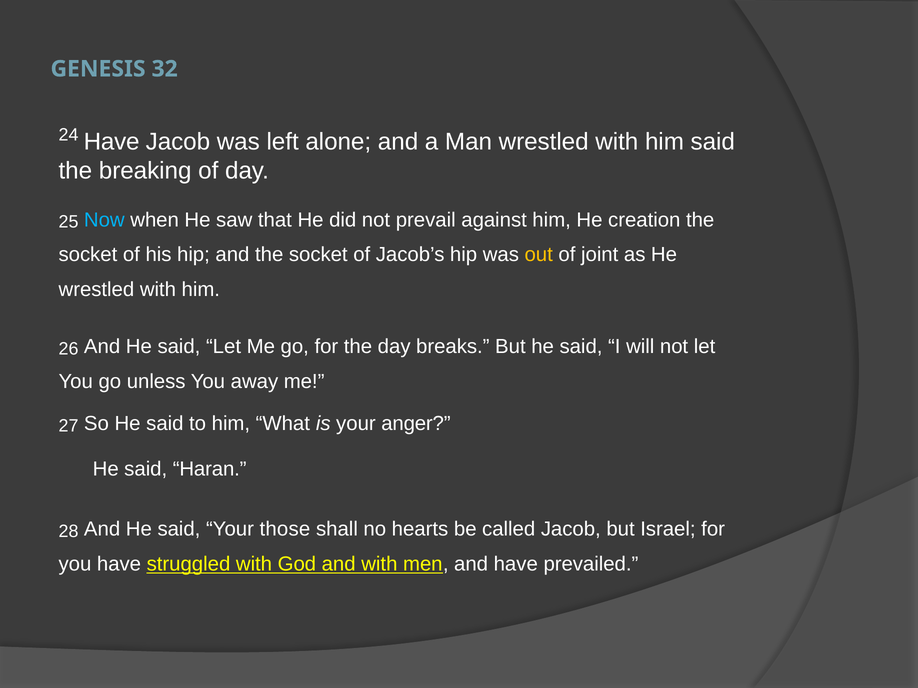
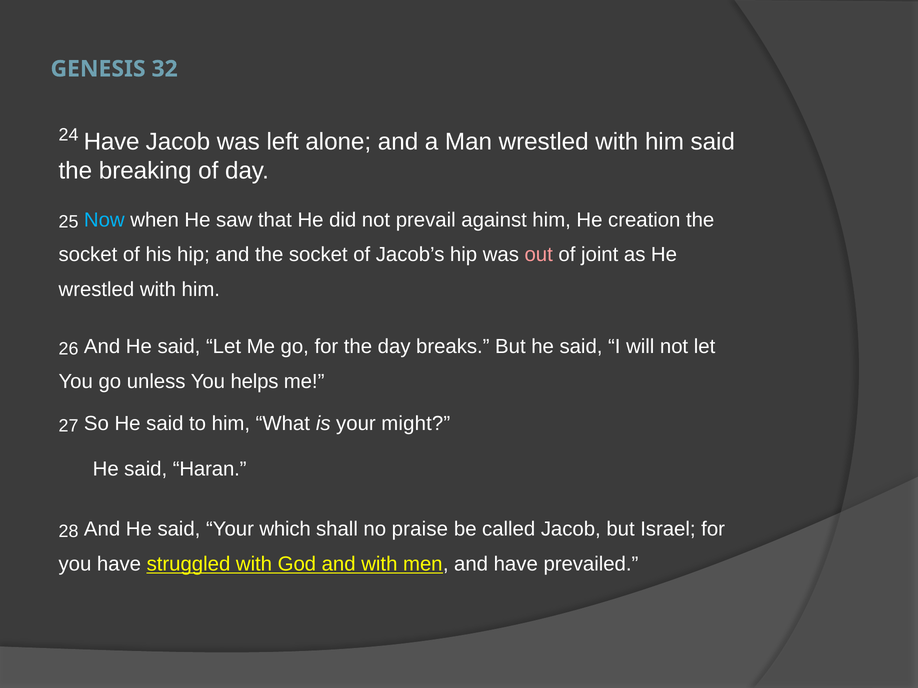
out colour: yellow -> pink
away: away -> helps
anger: anger -> might
those: those -> which
hearts: hearts -> praise
